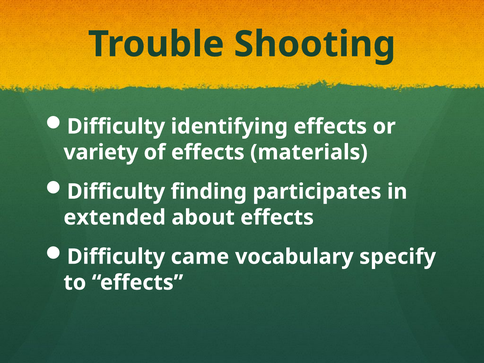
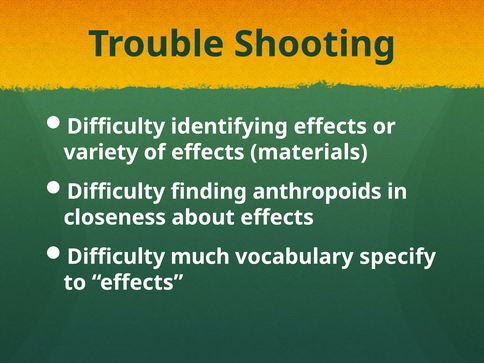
participates: participates -> anthropoids
extended: extended -> closeness
came: came -> much
